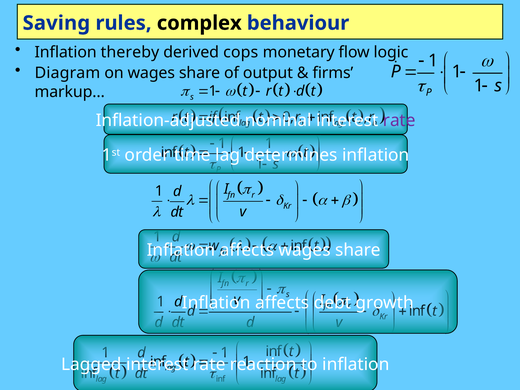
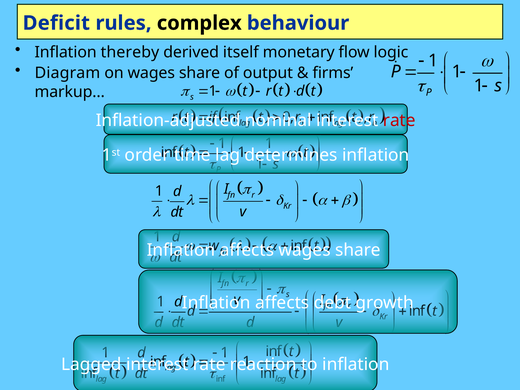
Saving: Saving -> Deficit
cops: cops -> itself
rate at (399, 120) colour: purple -> red
